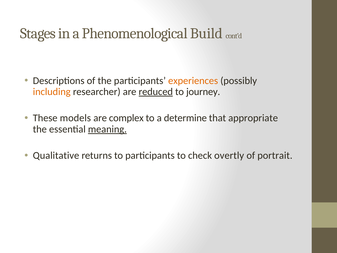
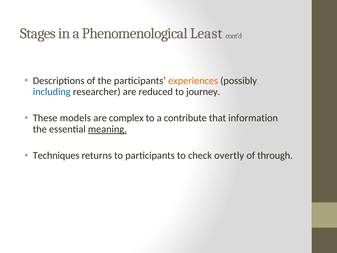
Build: Build -> Least
including colour: orange -> blue
reduced underline: present -> none
determine: determine -> contribute
appropriate: appropriate -> information
Qualitative: Qualitative -> Techniques
portrait: portrait -> through
